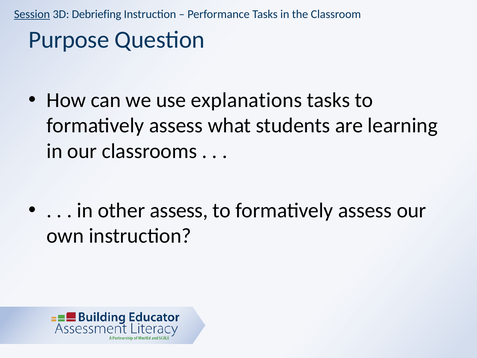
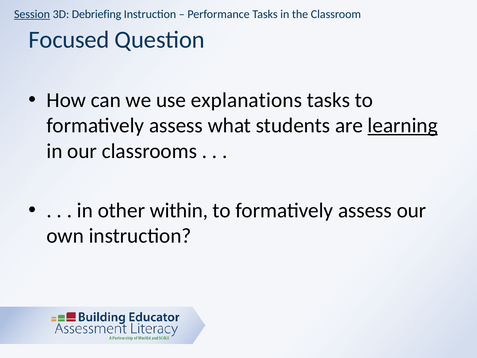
Purpose: Purpose -> Focused
learning underline: none -> present
other assess: assess -> within
